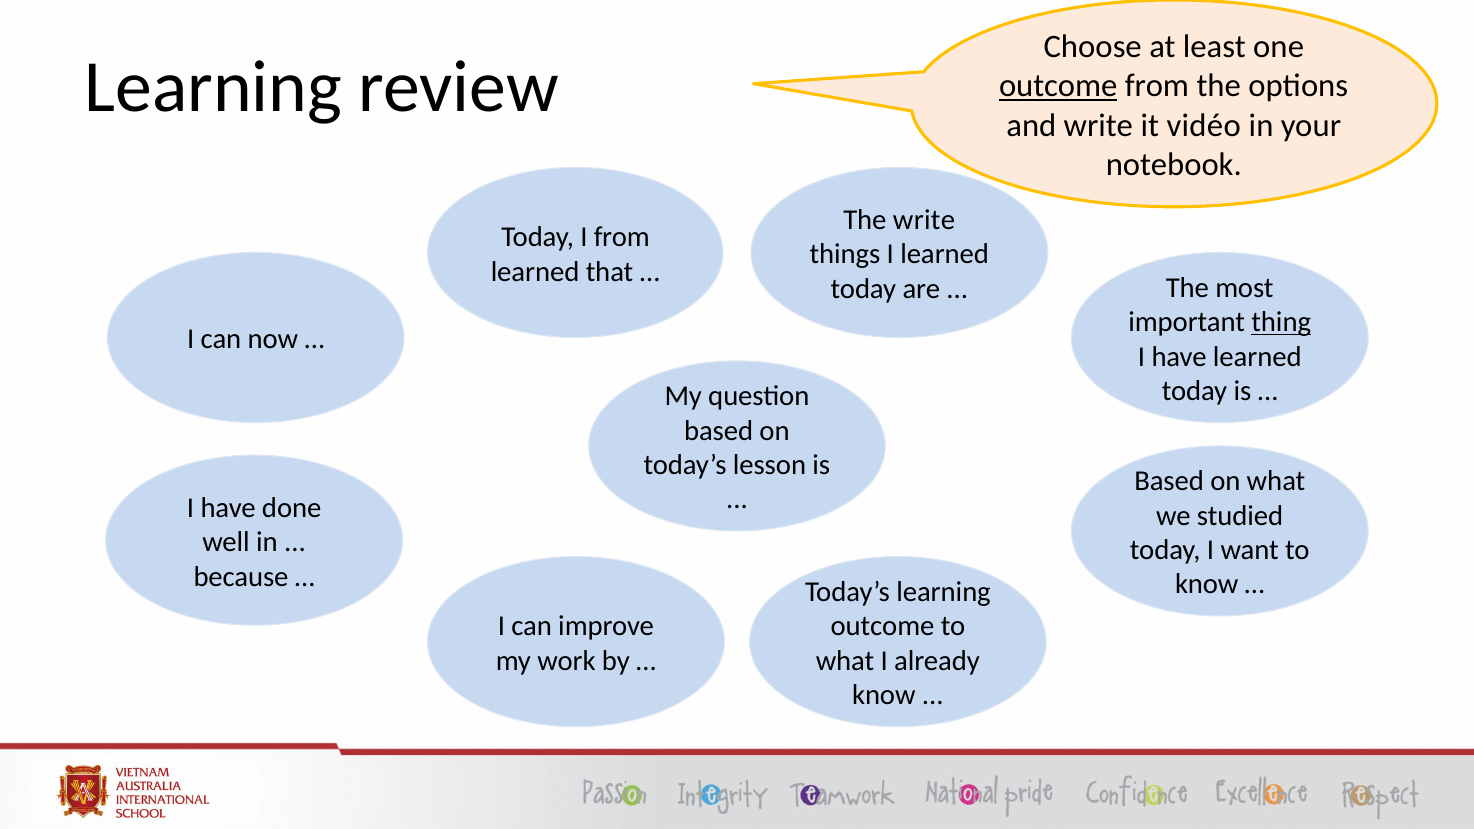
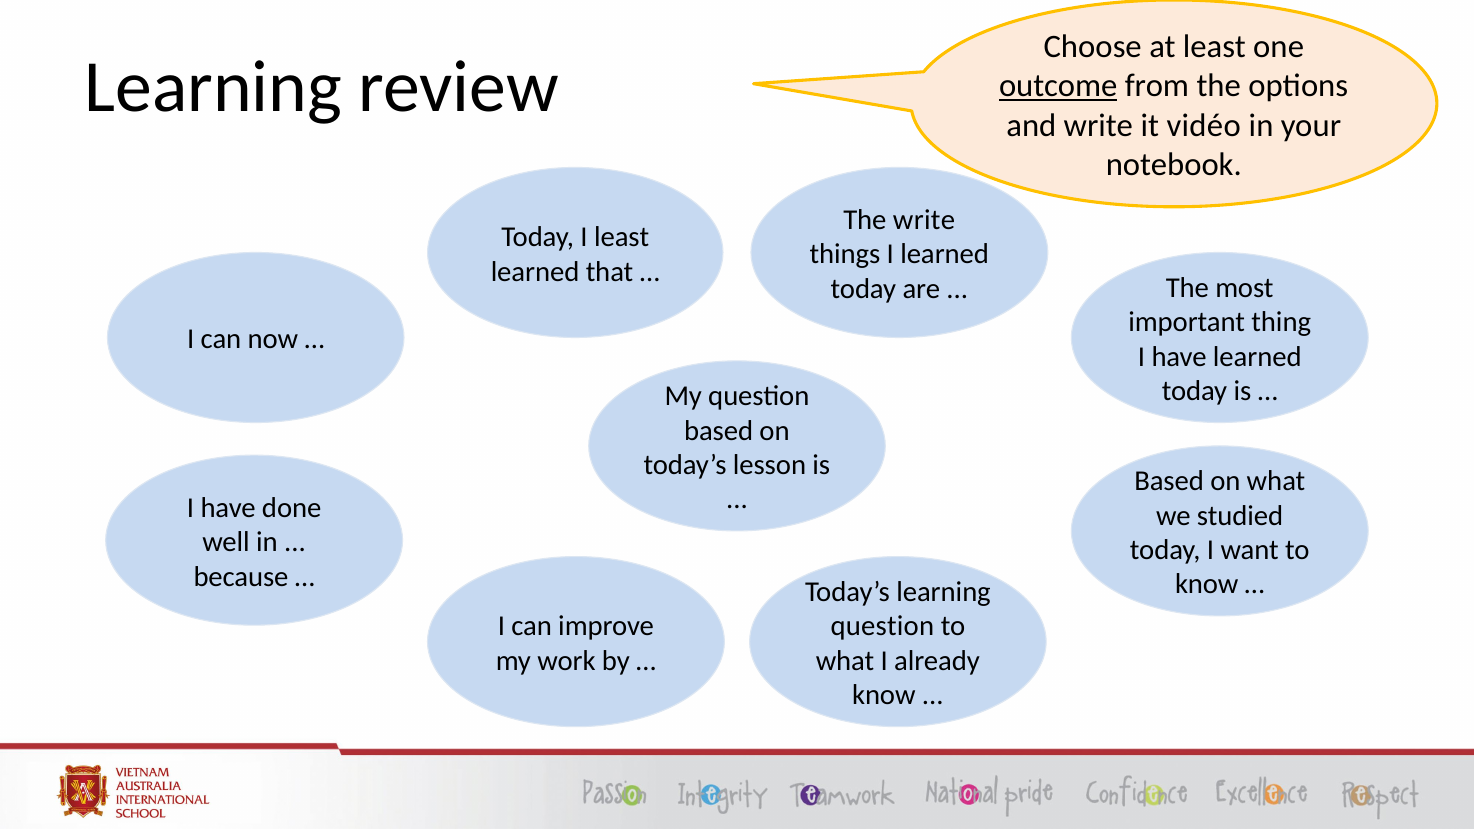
I from: from -> least
thing underline: present -> none
outcome at (882, 626): outcome -> question
